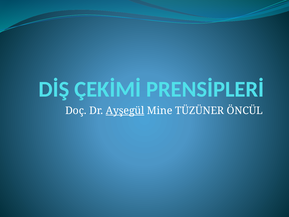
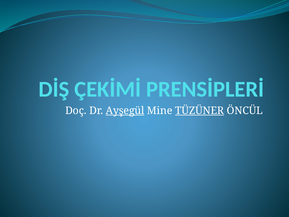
TÜZÜNER underline: none -> present
